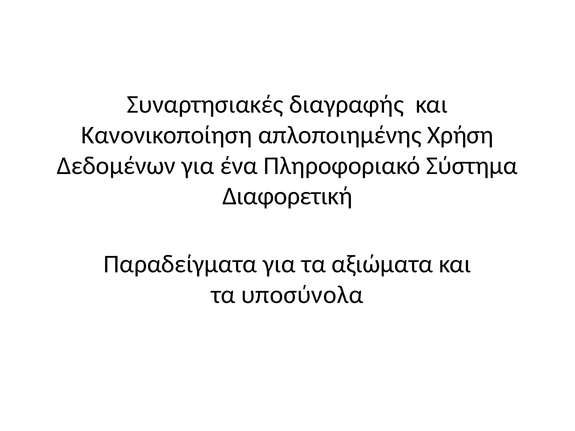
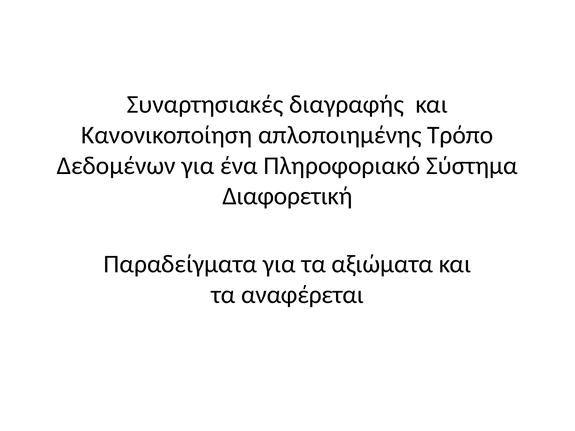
Χρήση: Χρήση -> Τρόπο
υποσύνολα: υποσύνολα -> αναφέρεται
